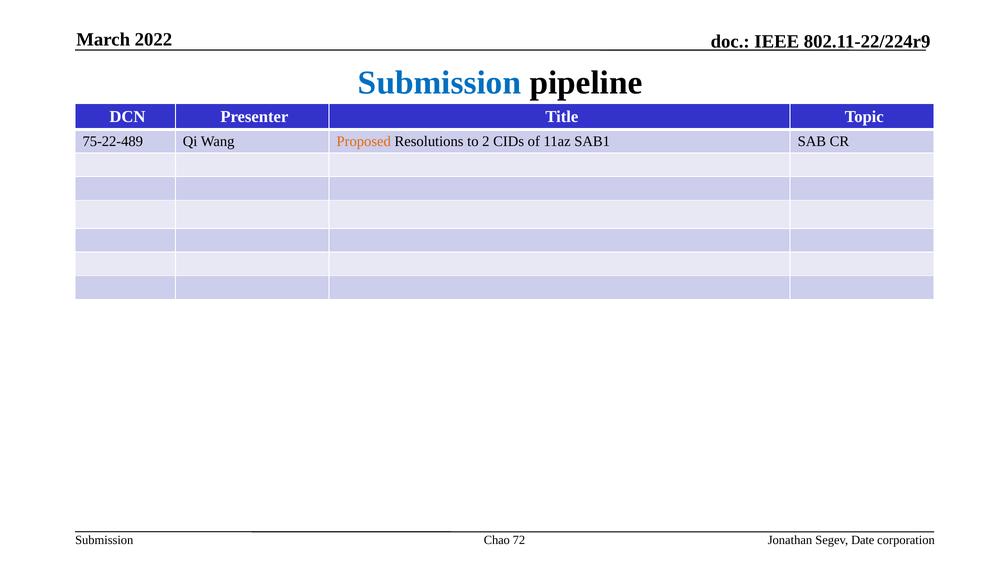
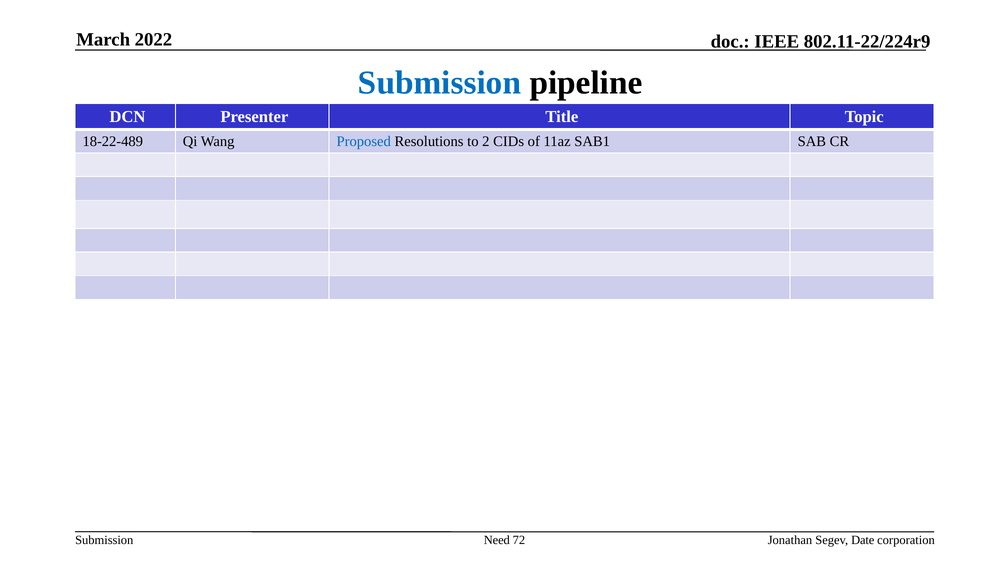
75-22-489: 75-22-489 -> 18-22-489
Proposed colour: orange -> blue
Chao: Chao -> Need
